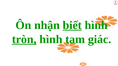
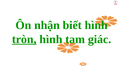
biết underline: present -> none
